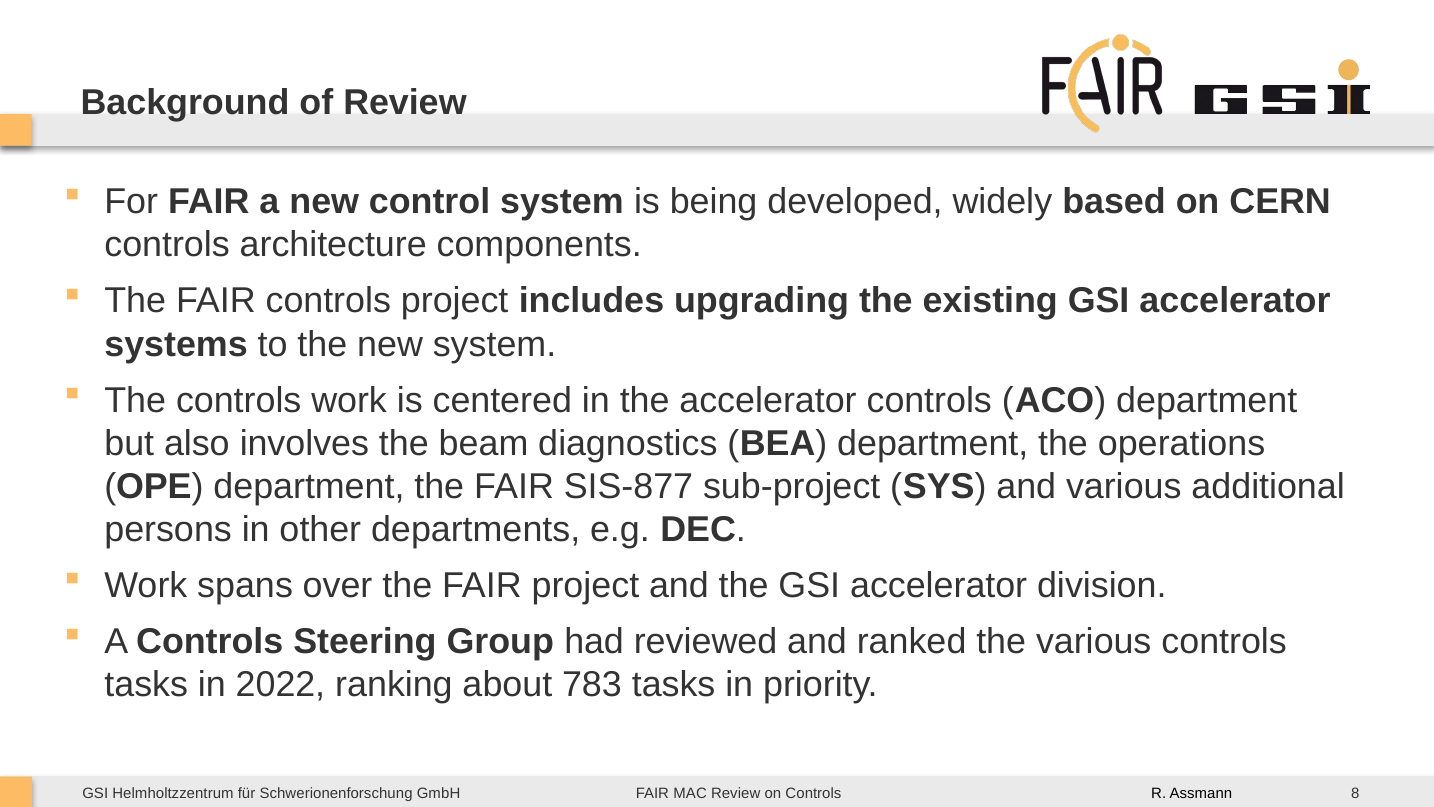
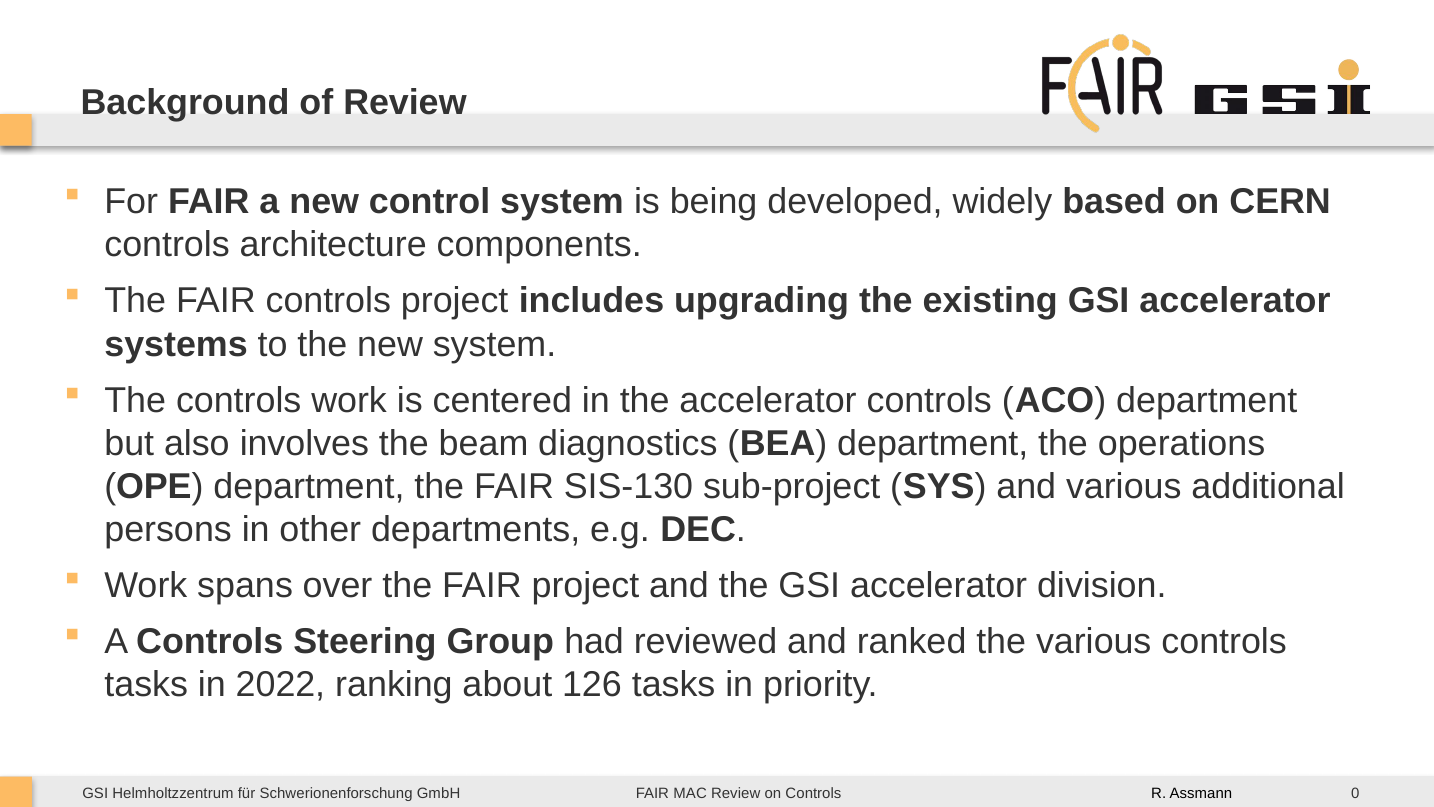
SIS-877: SIS-877 -> SIS-130
783: 783 -> 126
8: 8 -> 0
